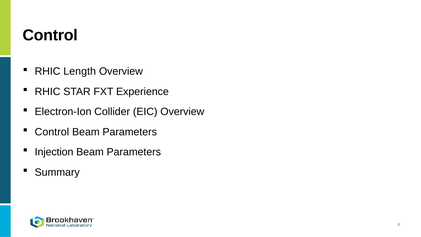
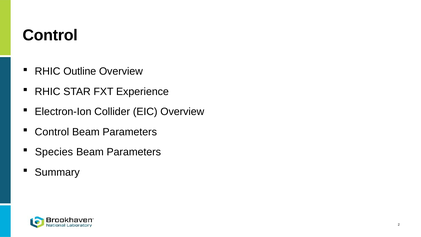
Length: Length -> Outline
Injection: Injection -> Species
